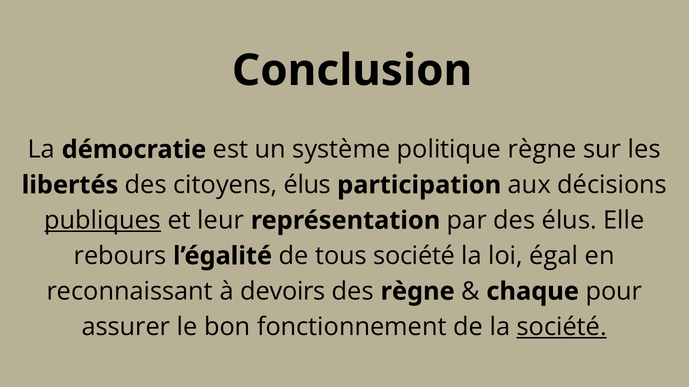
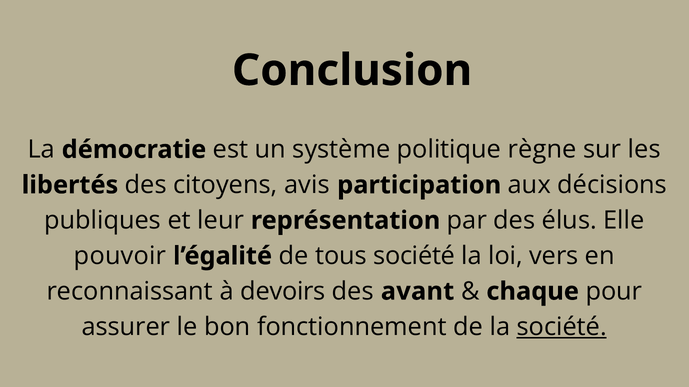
citoyens élus: élus -> avis
publiques underline: present -> none
rebours: rebours -> pouvoir
égal: égal -> vers
des règne: règne -> avant
